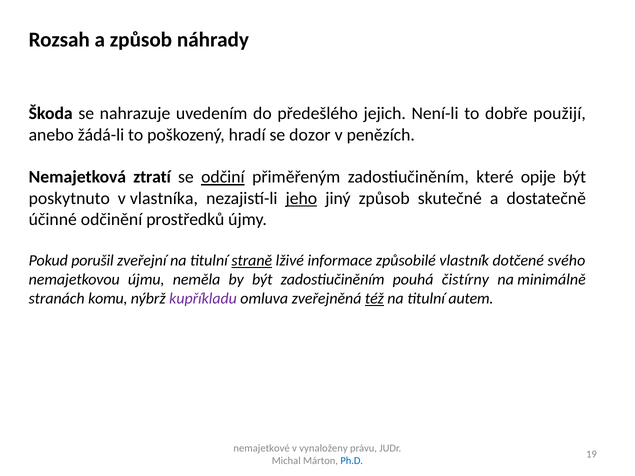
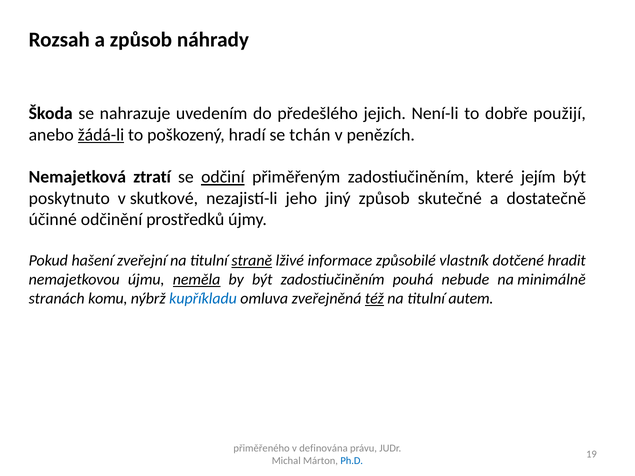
žádá-li underline: none -> present
dozor: dozor -> tchán
opije: opije -> jejím
vlastníka: vlastníka -> skutkové
jeho underline: present -> none
porušil: porušil -> hašení
svého: svého -> hradit
neměla underline: none -> present
čistírny: čistírny -> nebude
kupříkladu colour: purple -> blue
nemajetkové: nemajetkové -> přiměřeného
vynaloženy: vynaloženy -> definována
